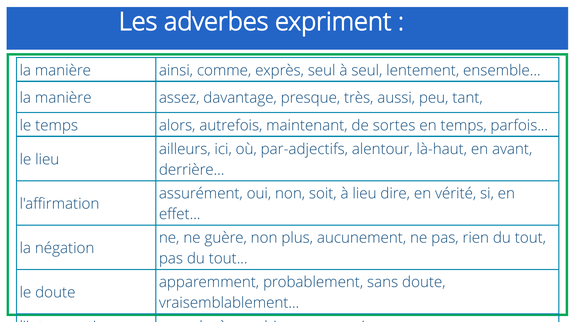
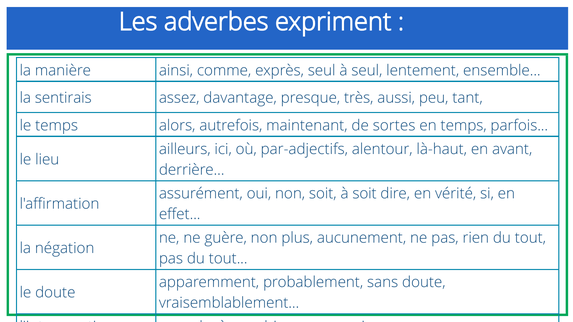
manière at (63, 98): manière -> sentirais
à lieu: lieu -> soit
